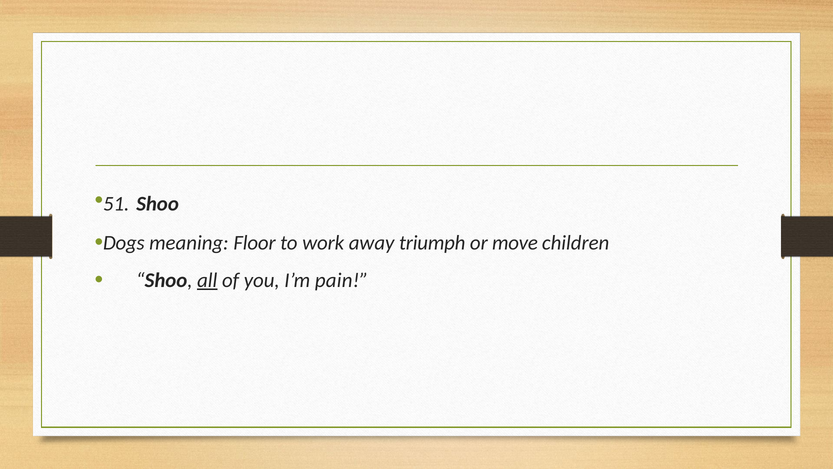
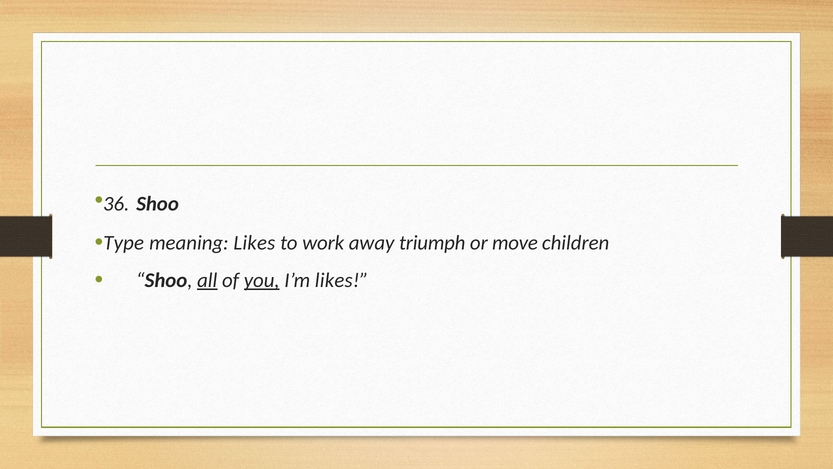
51: 51 -> 36
Dogs: Dogs -> Type
meaning Floor: Floor -> Likes
you underline: none -> present
I’m pain: pain -> likes
